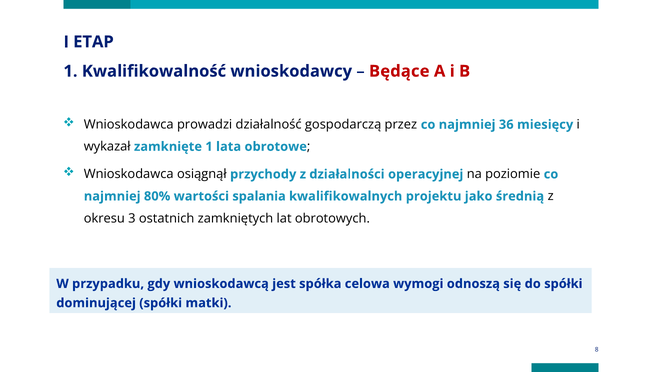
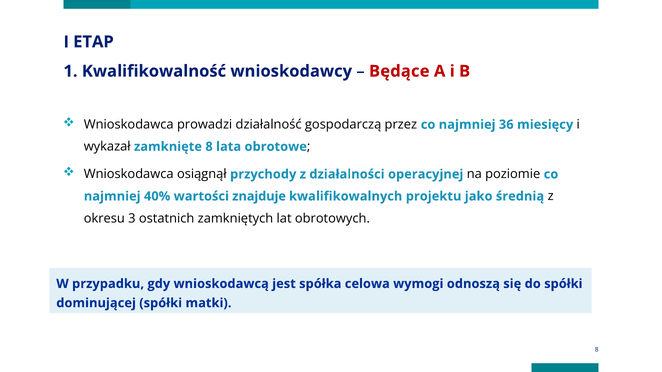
zamknięte 1: 1 -> 8
80%: 80% -> 40%
spalania: spalania -> znajduje
